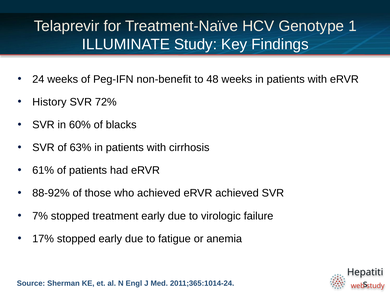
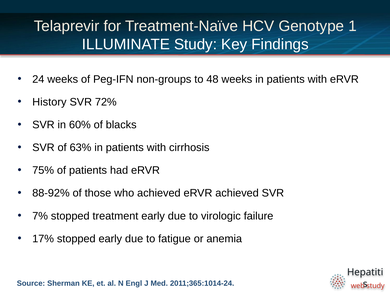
non-benefit: non-benefit -> non-groups
61%: 61% -> 75%
